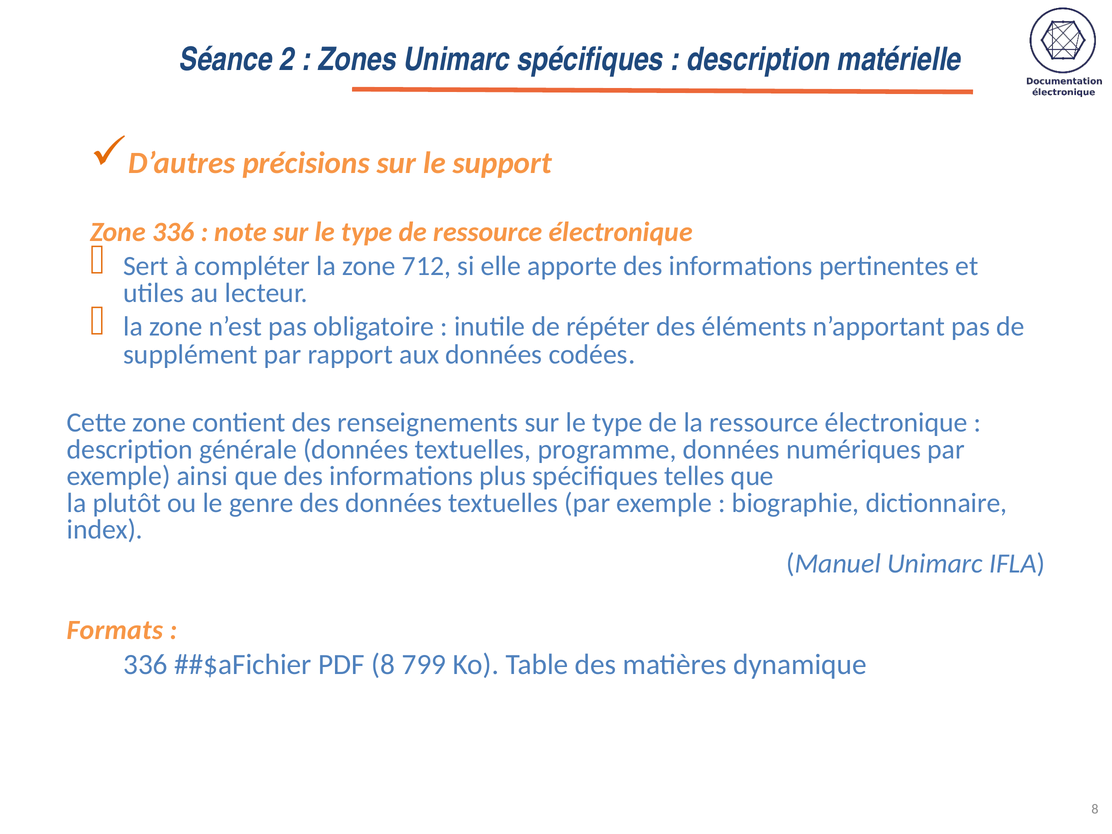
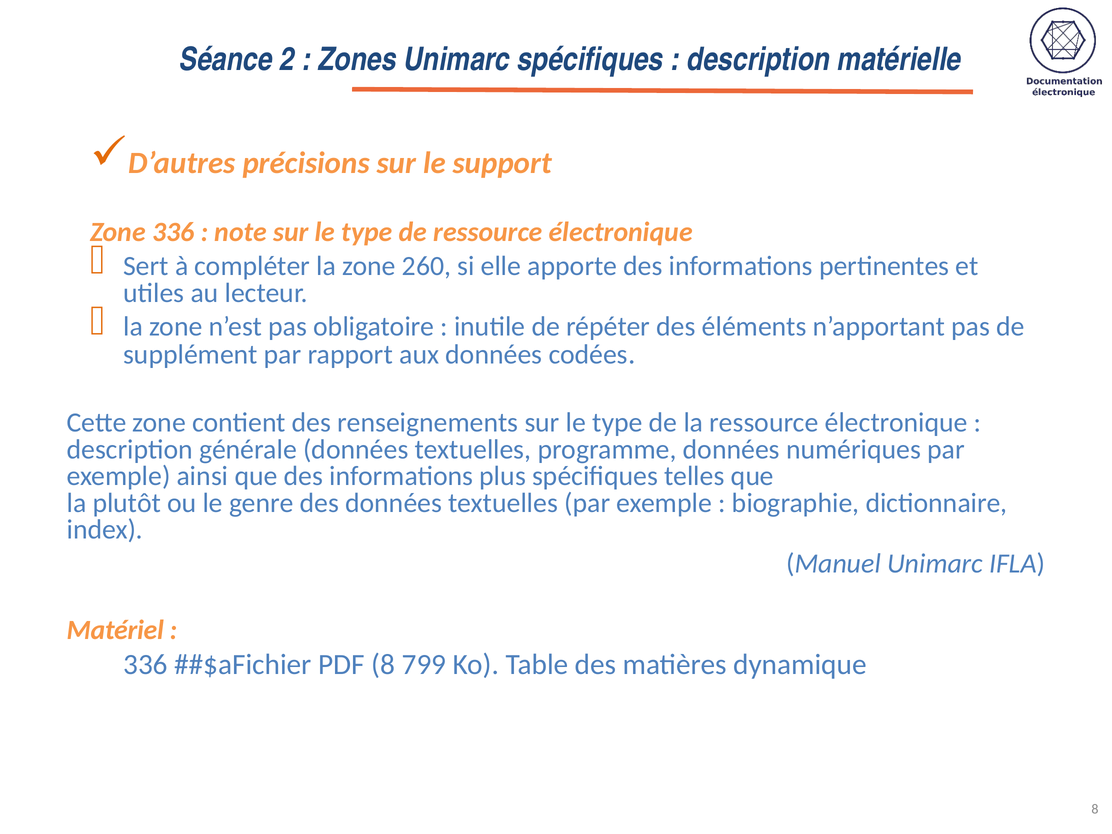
712: 712 -> 260
Formats: Formats -> Matériel
